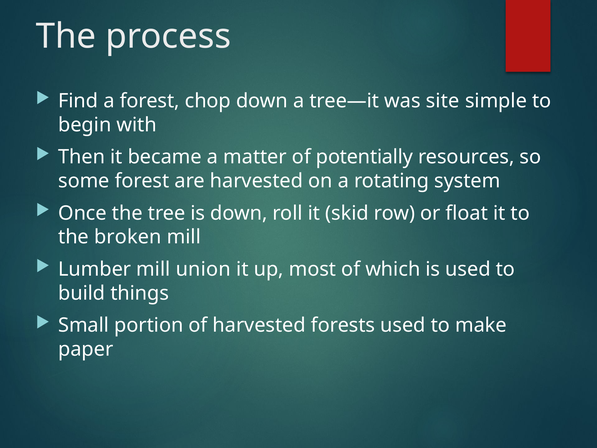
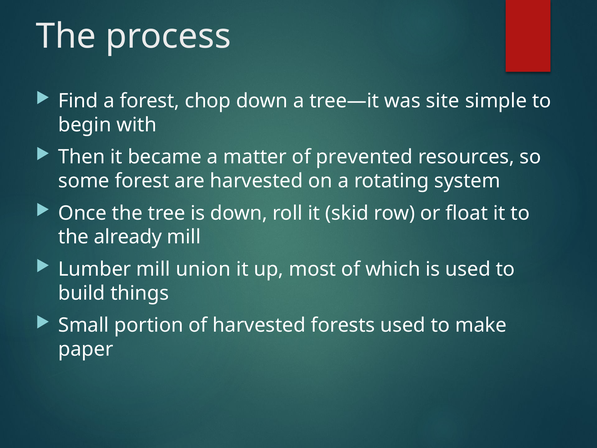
potentially: potentially -> prevented
broken: broken -> already
